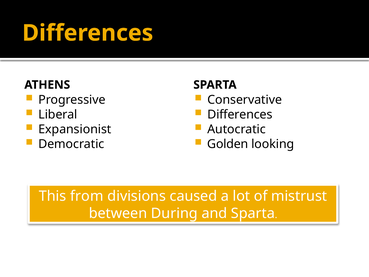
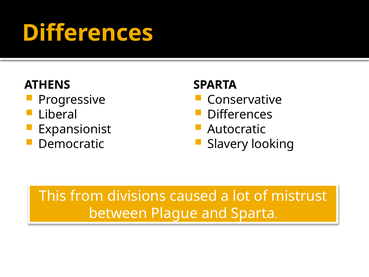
Golden: Golden -> Slavery
During: During -> Plague
